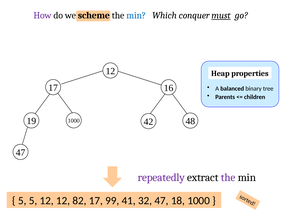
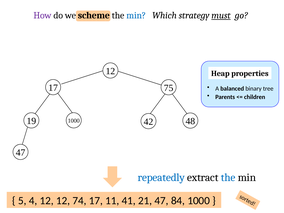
conquer: conquer -> strategy
16: 16 -> 75
repeatedly colour: purple -> blue
the at (228, 177) colour: purple -> blue
5 5: 5 -> 4
82: 82 -> 74
99: 99 -> 11
32: 32 -> 21
18: 18 -> 84
